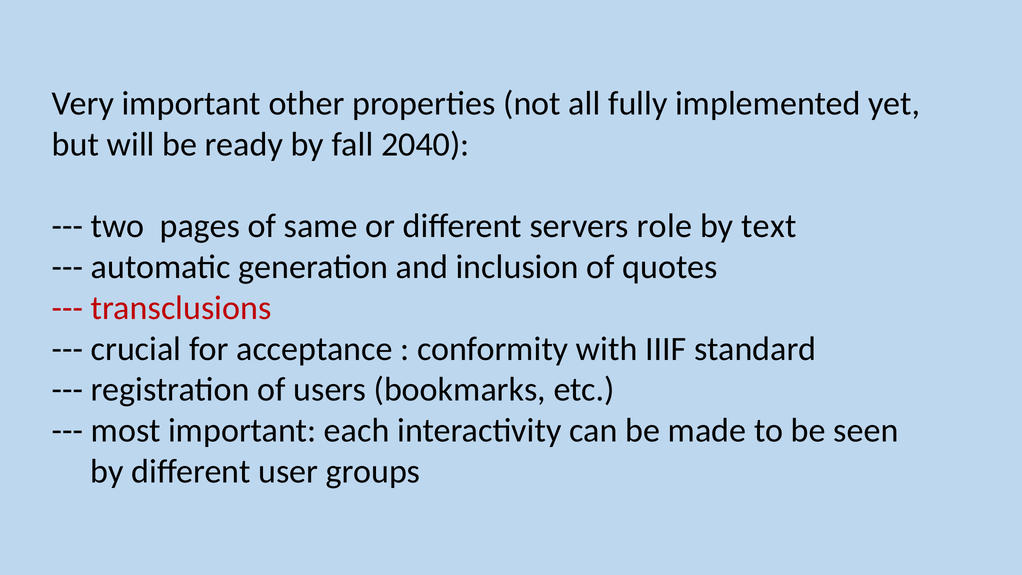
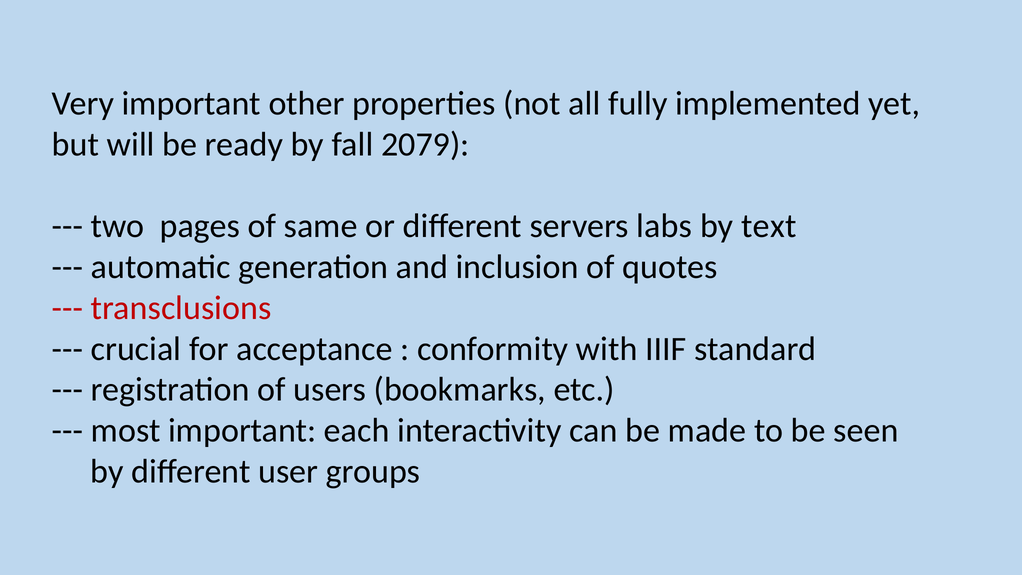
2040: 2040 -> 2079
role: role -> labs
